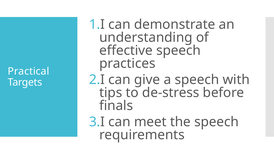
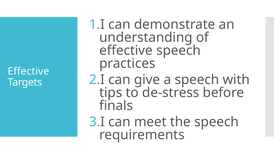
Practical at (29, 71): Practical -> Effective
